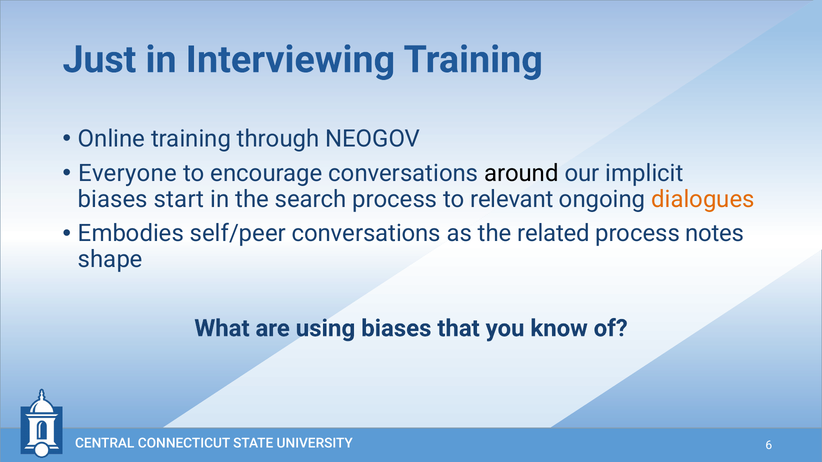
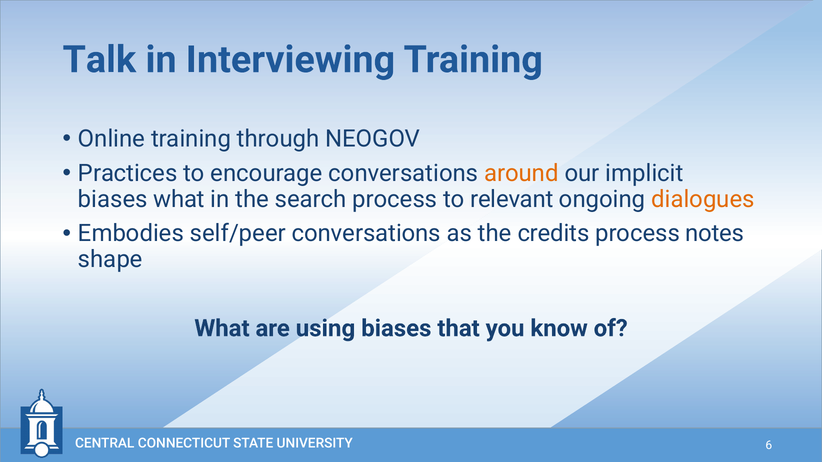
Just: Just -> Talk
Everyone: Everyone -> Practices
around colour: black -> orange
biases start: start -> what
related: related -> credits
